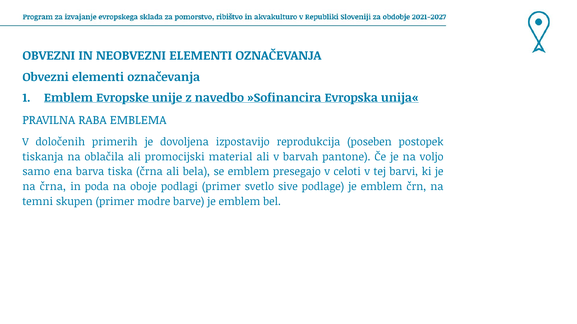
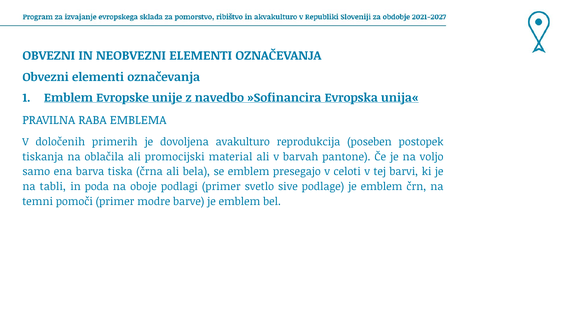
izpostavijo: izpostavijo -> avakulturo
na črna: črna -> tabli
skupen: skupen -> pomoči
